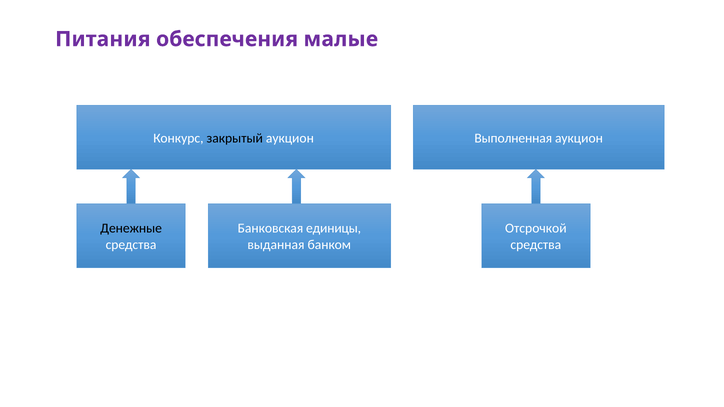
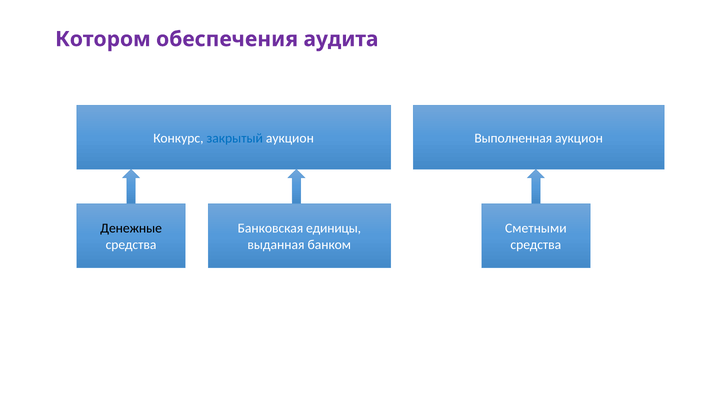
Питания: Питания -> Котором
малые: малые -> аудита
закрытый colour: black -> blue
Отсрочкой: Отсрочкой -> Сметными
